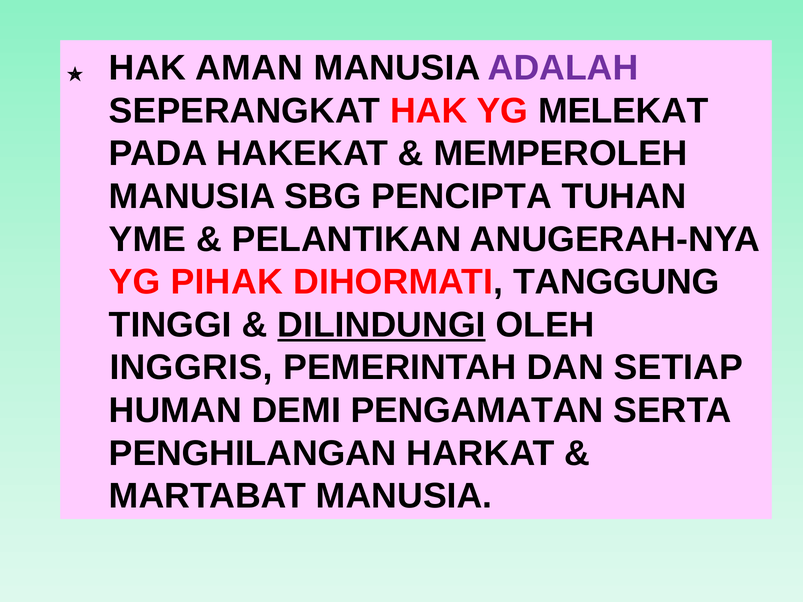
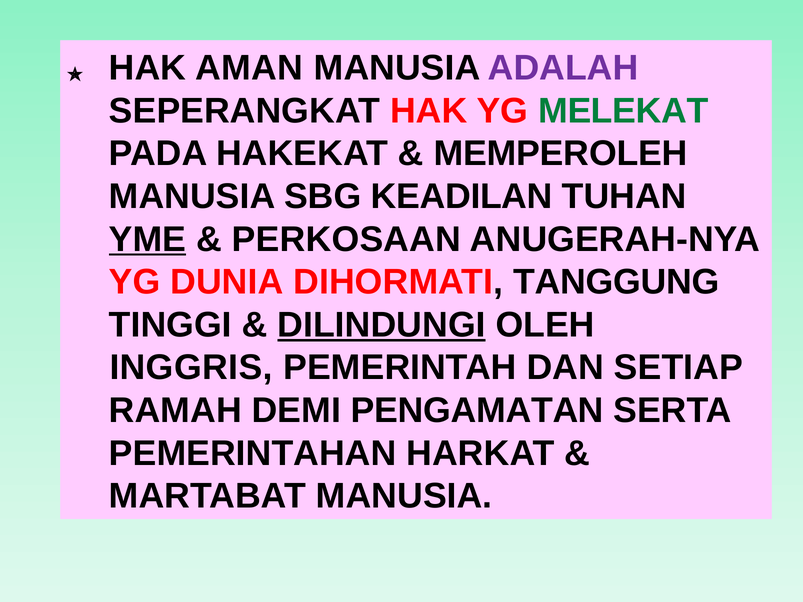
MELEKAT colour: black -> green
PENCIPTA: PENCIPTA -> KEADILAN
YME underline: none -> present
PELANTIKAN: PELANTIKAN -> PERKOSAAN
PIHAK: PIHAK -> DUNIA
HUMAN: HUMAN -> RAMAH
PENGHILANGAN: PENGHILANGAN -> PEMERINTAHAN
